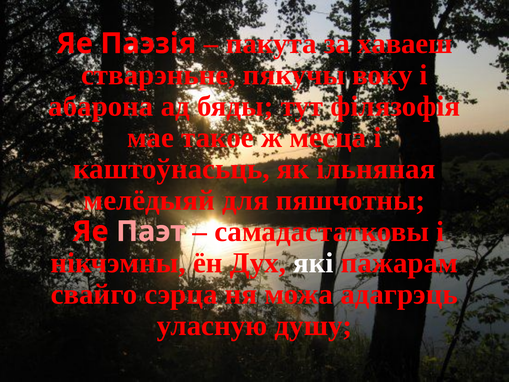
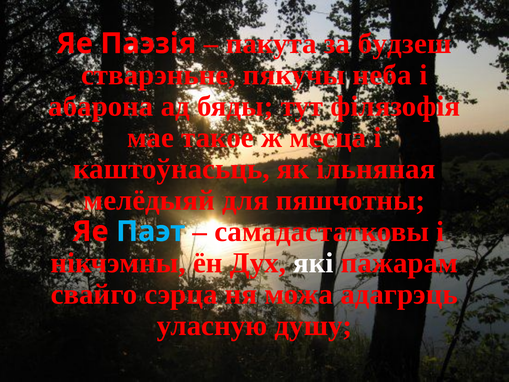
хаваеш: хаваеш -> будзеш
воку: воку -> неба
Паэт colour: pink -> light blue
